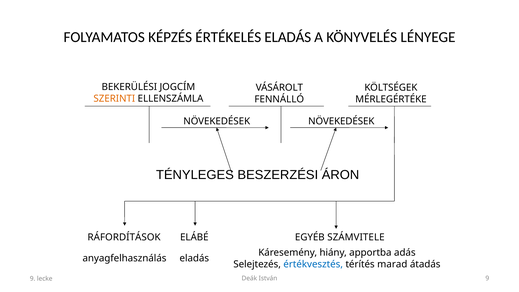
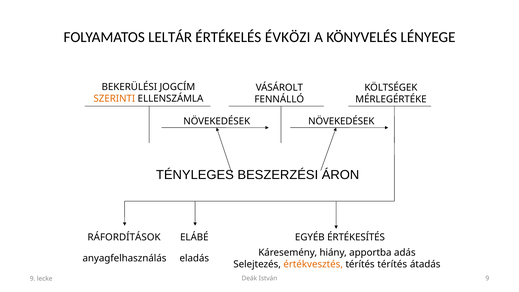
KÉPZÉS: KÉPZÉS -> LELTÁR
ÉRTÉKELÉS ELADÁS: ELADÁS -> ÉVKÖZI
SZÁMVITELE: SZÁMVITELE -> ÉRTÉKESÍTÉS
értékvesztés colour: blue -> orange
térítés marad: marad -> térítés
